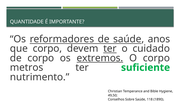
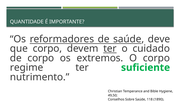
anos: anos -> deve
extremos underline: present -> none
metros: metros -> regime
